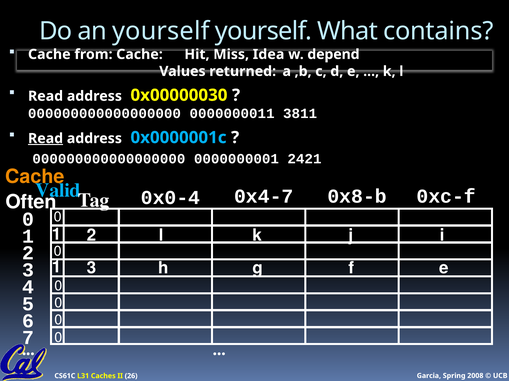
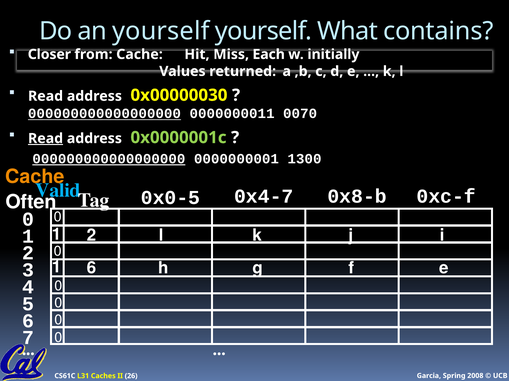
Cache at (49, 54): Cache -> Closer
Idea: Idea -> Each
depend: depend -> initially
000000000000000000 at (104, 114) underline: none -> present
3811: 3811 -> 0070
0x0000001c colour: light blue -> light green
000000000000000000 at (109, 159) underline: none -> present
2421: 2421 -> 1300
0x0-4: 0x0-4 -> 0x0-5
1 3: 3 -> 6
